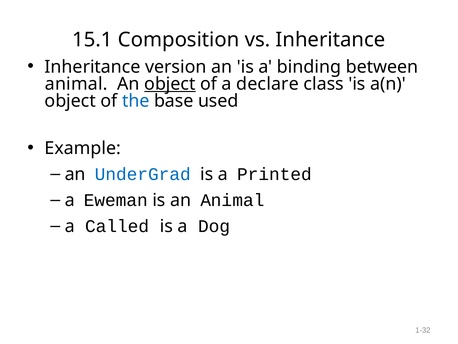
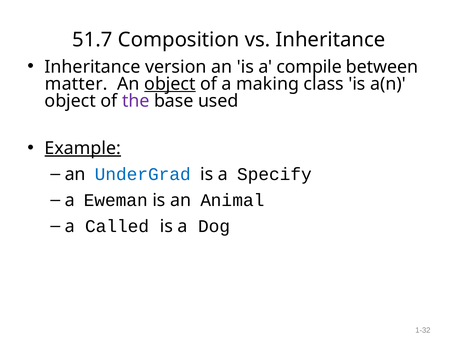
15.1: 15.1 -> 51.7
binding: binding -> compile
animal at (76, 84): animal -> matter
declare: declare -> making
the colour: blue -> purple
Example underline: none -> present
Printed: Printed -> Specify
